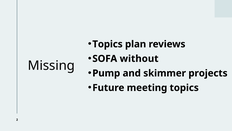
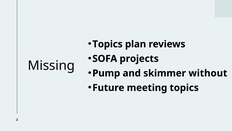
without: without -> projects
projects: projects -> without
